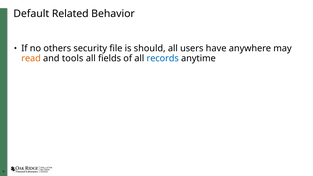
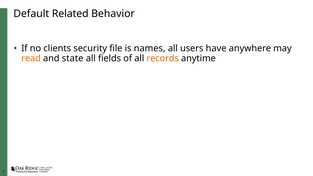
others: others -> clients
should: should -> names
tools: tools -> state
records colour: blue -> orange
